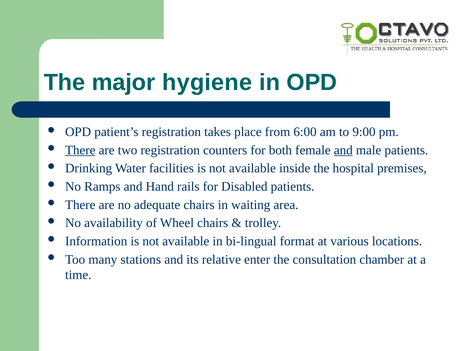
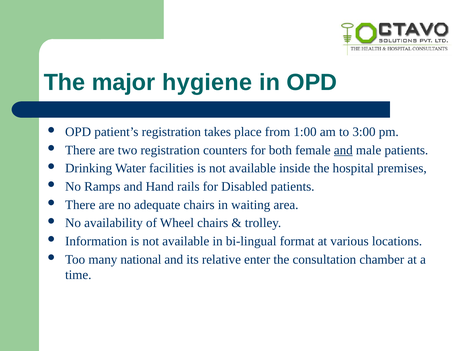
6:00: 6:00 -> 1:00
9:00: 9:00 -> 3:00
There at (80, 150) underline: present -> none
stations: stations -> national
